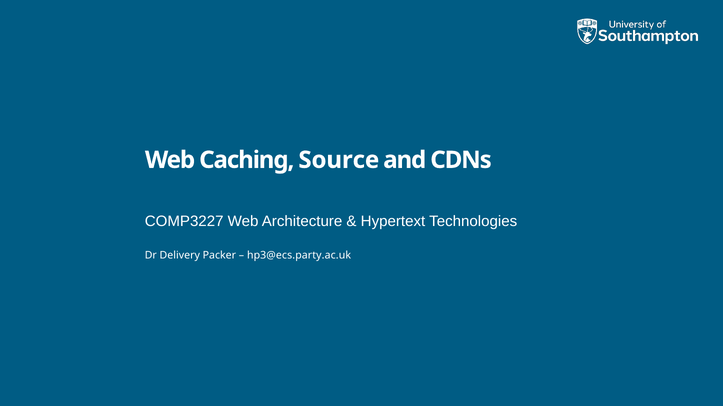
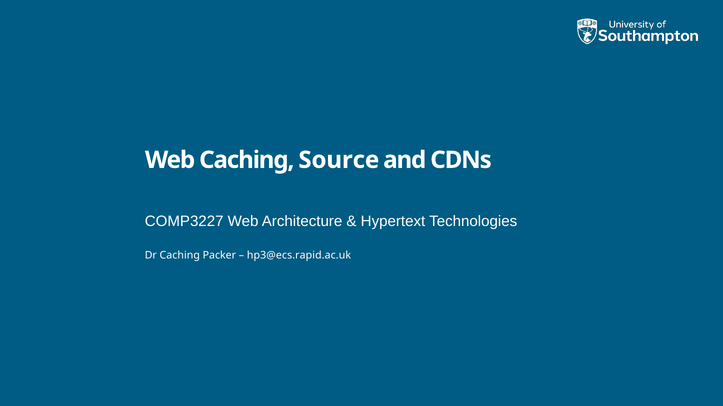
Dr Delivery: Delivery -> Caching
hp3@ecs.party.ac.uk: hp3@ecs.party.ac.uk -> hp3@ecs.rapid.ac.uk
